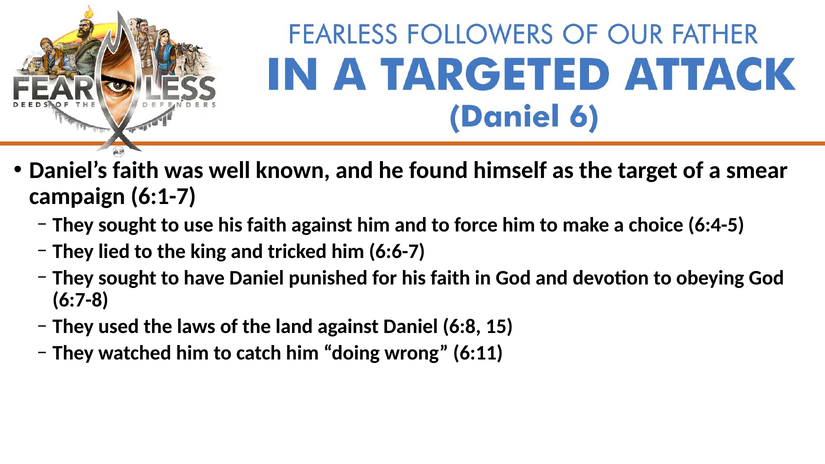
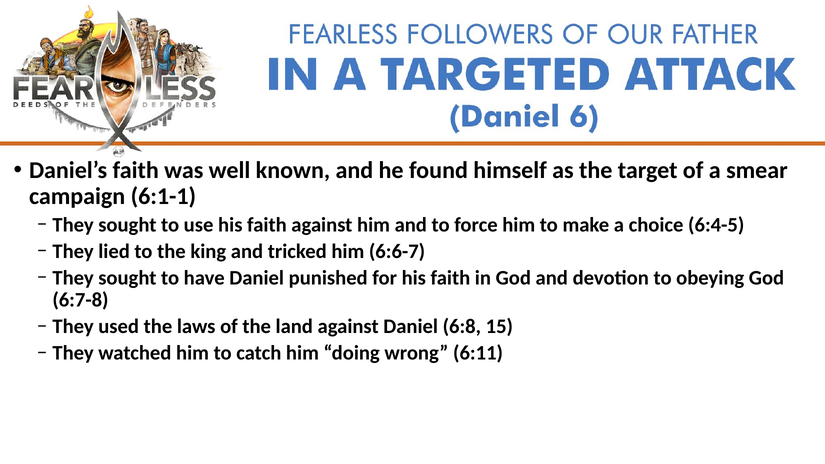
6:1-7: 6:1-7 -> 6:1-1
